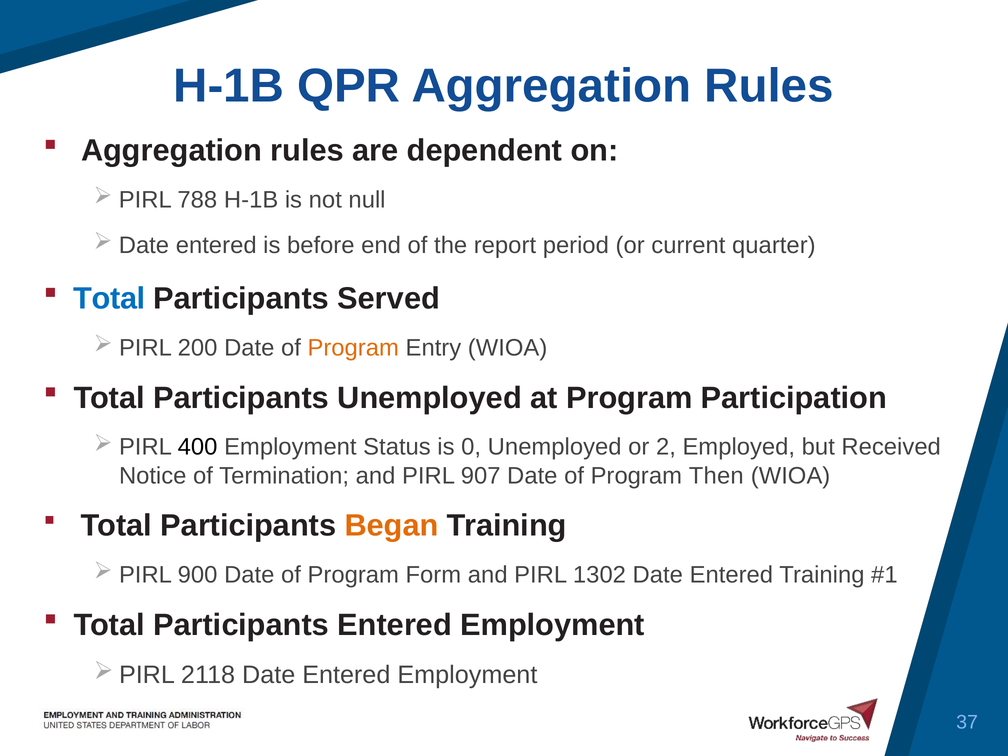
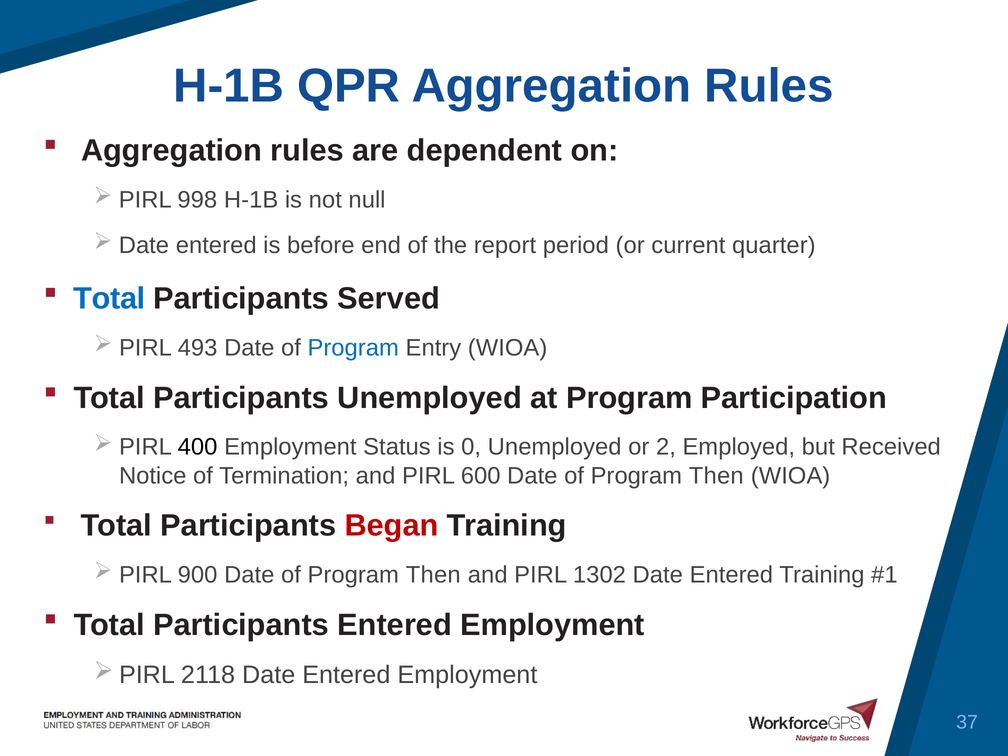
788: 788 -> 998
200: 200 -> 493
Program at (353, 348) colour: orange -> blue
907: 907 -> 600
Began colour: orange -> red
Form at (433, 575): Form -> Then
